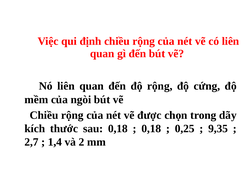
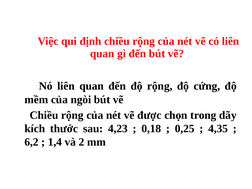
sau 0,18: 0,18 -> 4,23
9,35: 9,35 -> 4,35
2,7: 2,7 -> 6,2
